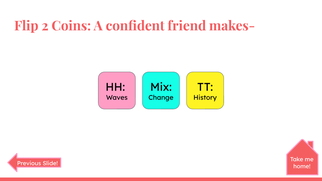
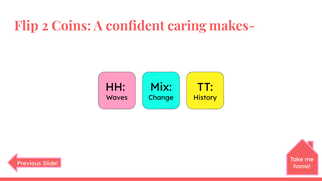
friend: friend -> caring
